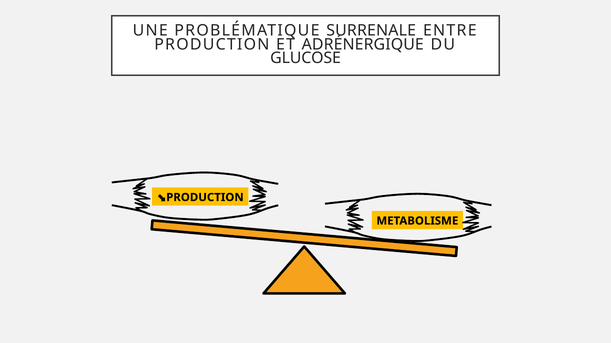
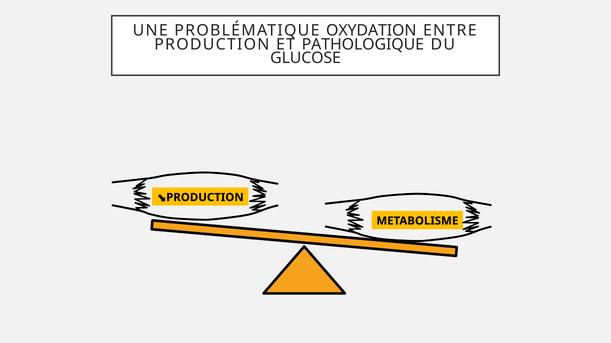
SURRENALE: SURRENALE -> OXYDATION
ADRÉNERGIQUE: ADRÉNERGIQUE -> PATHOLOGIQUE
